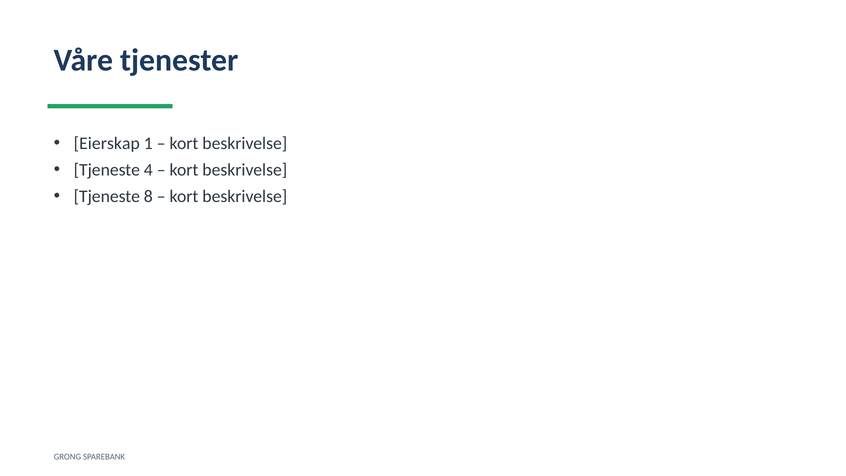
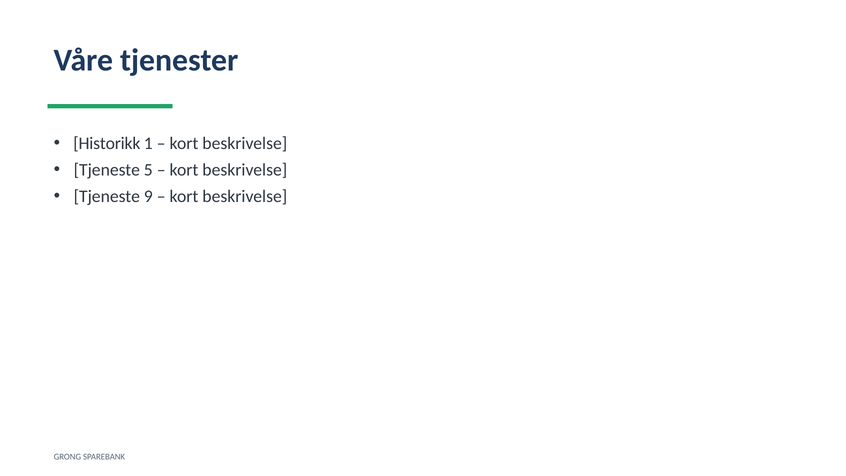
Eierskap: Eierskap -> Historikk
4: 4 -> 5
8: 8 -> 9
